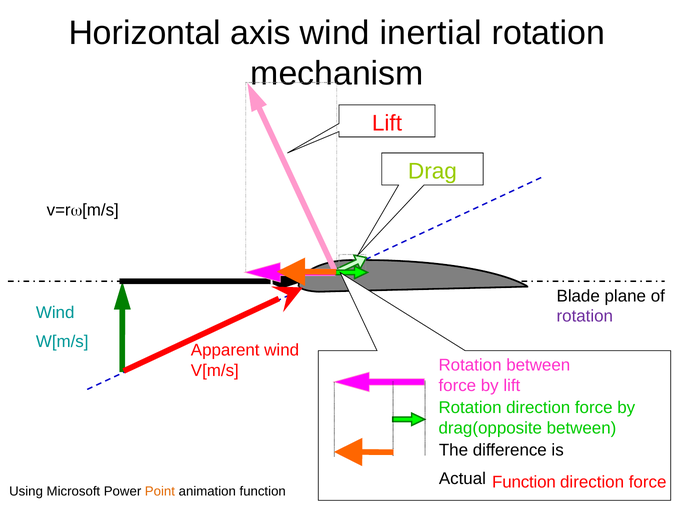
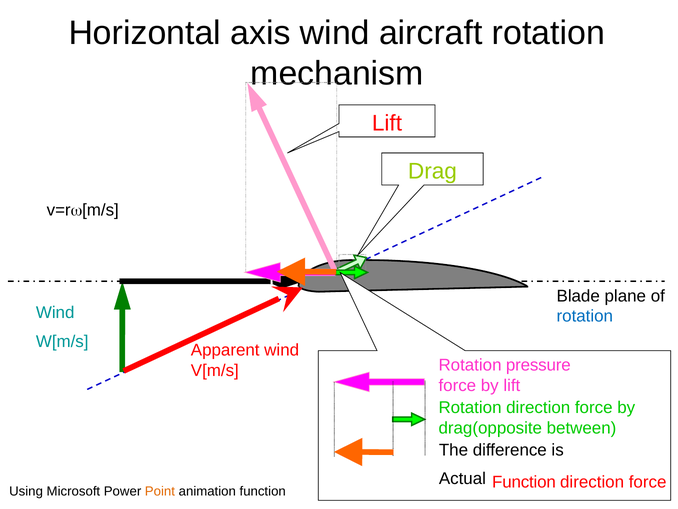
inertial: inertial -> aircraft
rotation at (585, 316) colour: purple -> blue
Rotation between: between -> pressure
